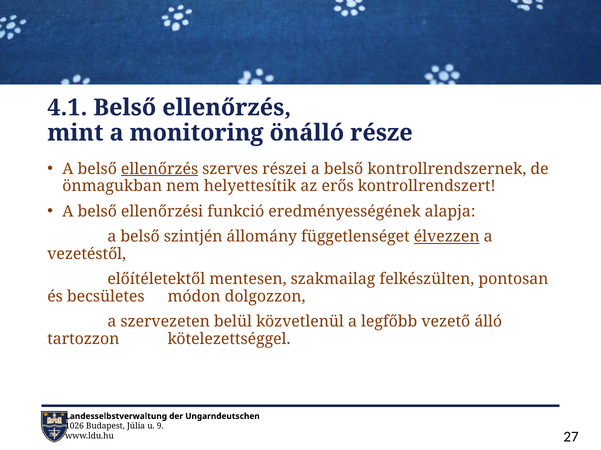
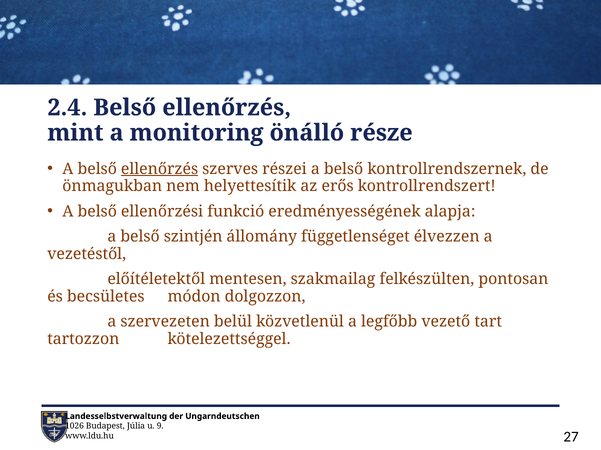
4.1: 4.1 -> 2.4
élvezzen underline: present -> none
álló: álló -> tart
